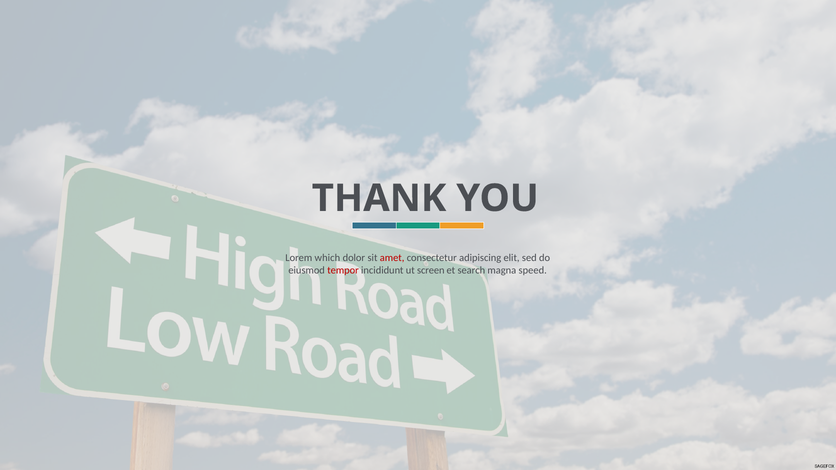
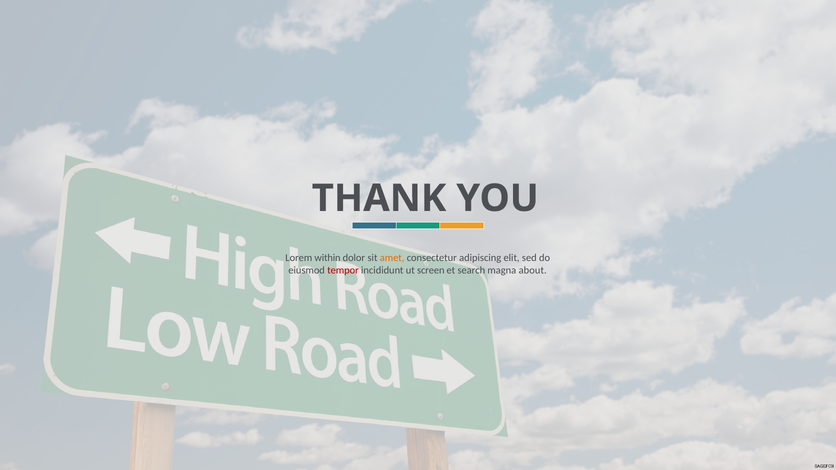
which: which -> within
amet colour: red -> orange
speed: speed -> about
